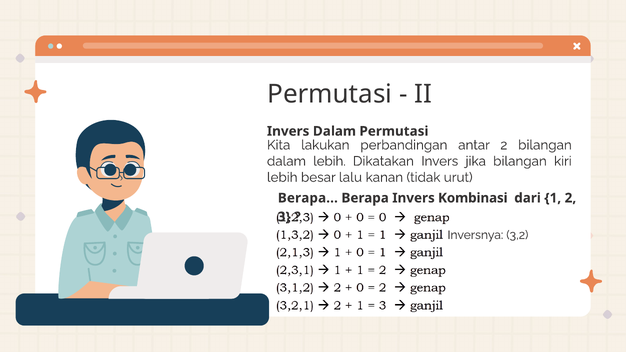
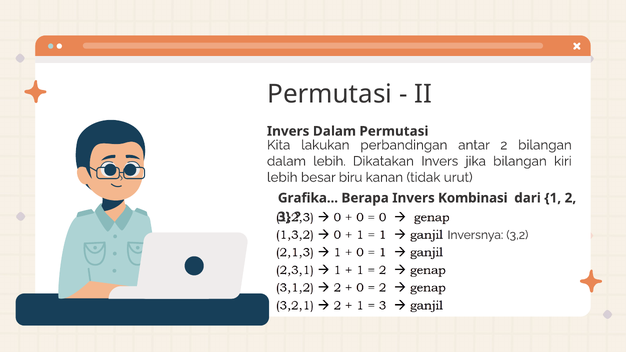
lalu: lalu -> biru
Berapa at (308, 198): Berapa -> Grafika
